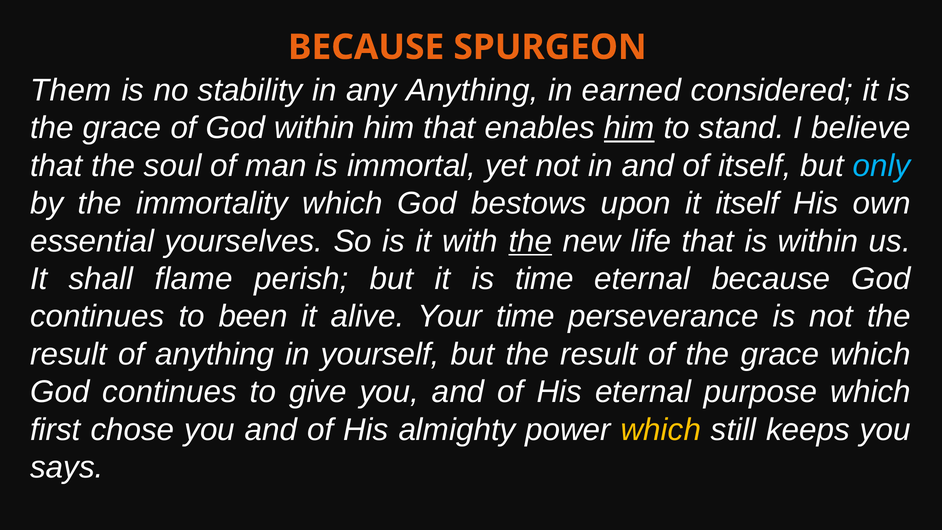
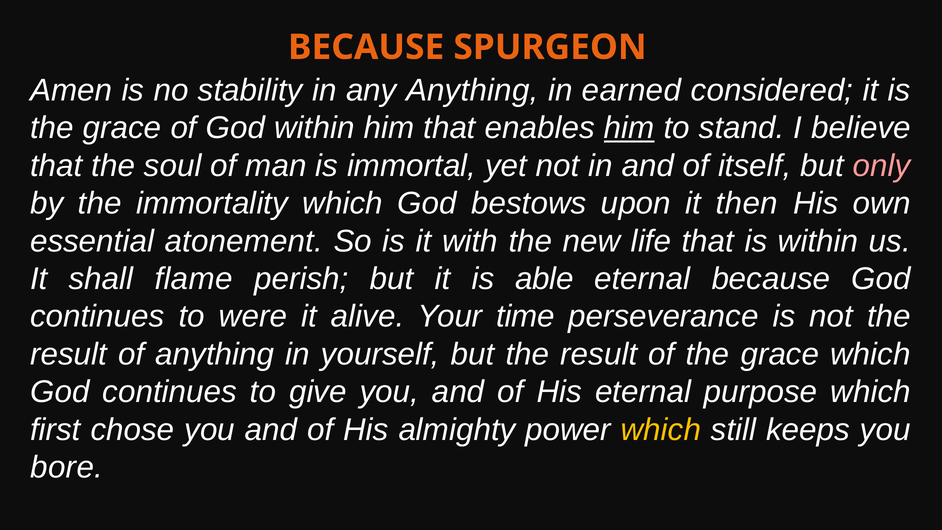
Them: Them -> Amen
only colour: light blue -> pink
it itself: itself -> then
yourselves: yourselves -> atonement
the at (530, 241) underline: present -> none
is time: time -> able
been: been -> were
says: says -> bore
